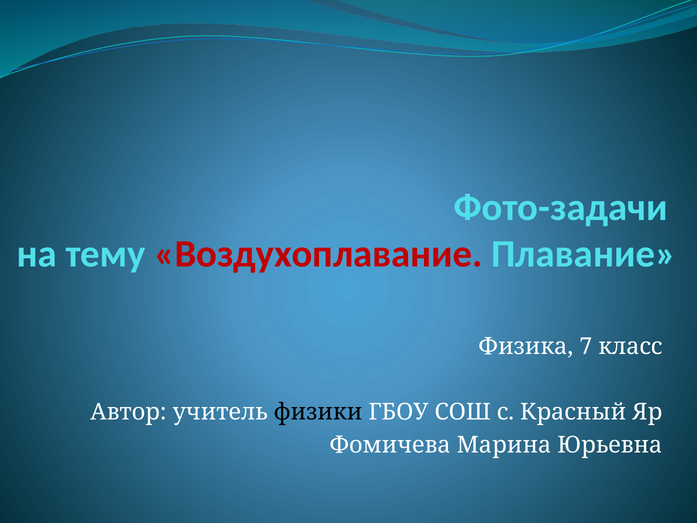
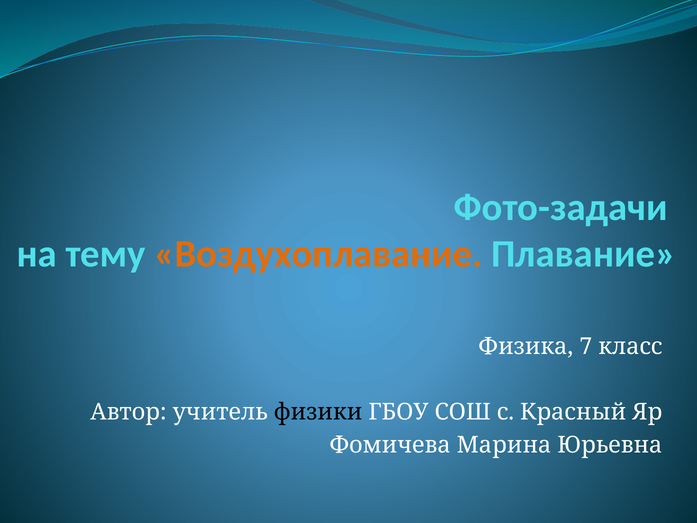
Воздухоплавание colour: red -> orange
